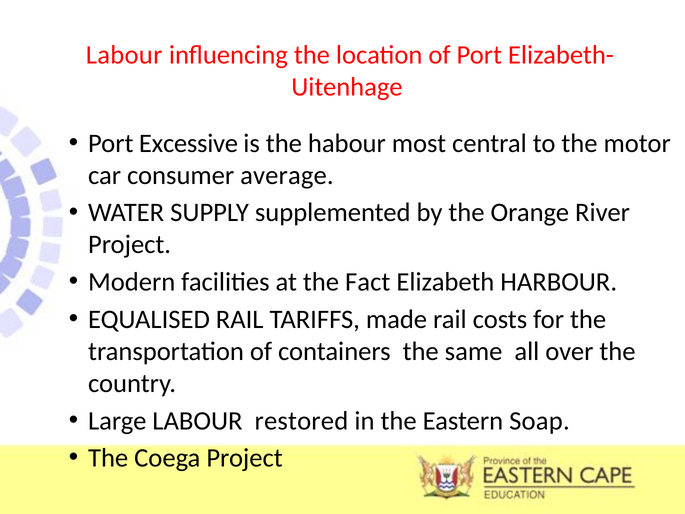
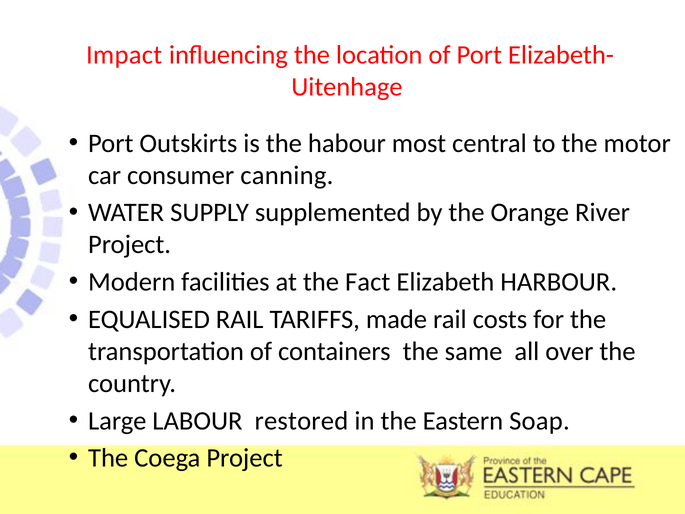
Labour at (124, 55): Labour -> Impact
Excessive: Excessive -> Outskirts
average: average -> canning
